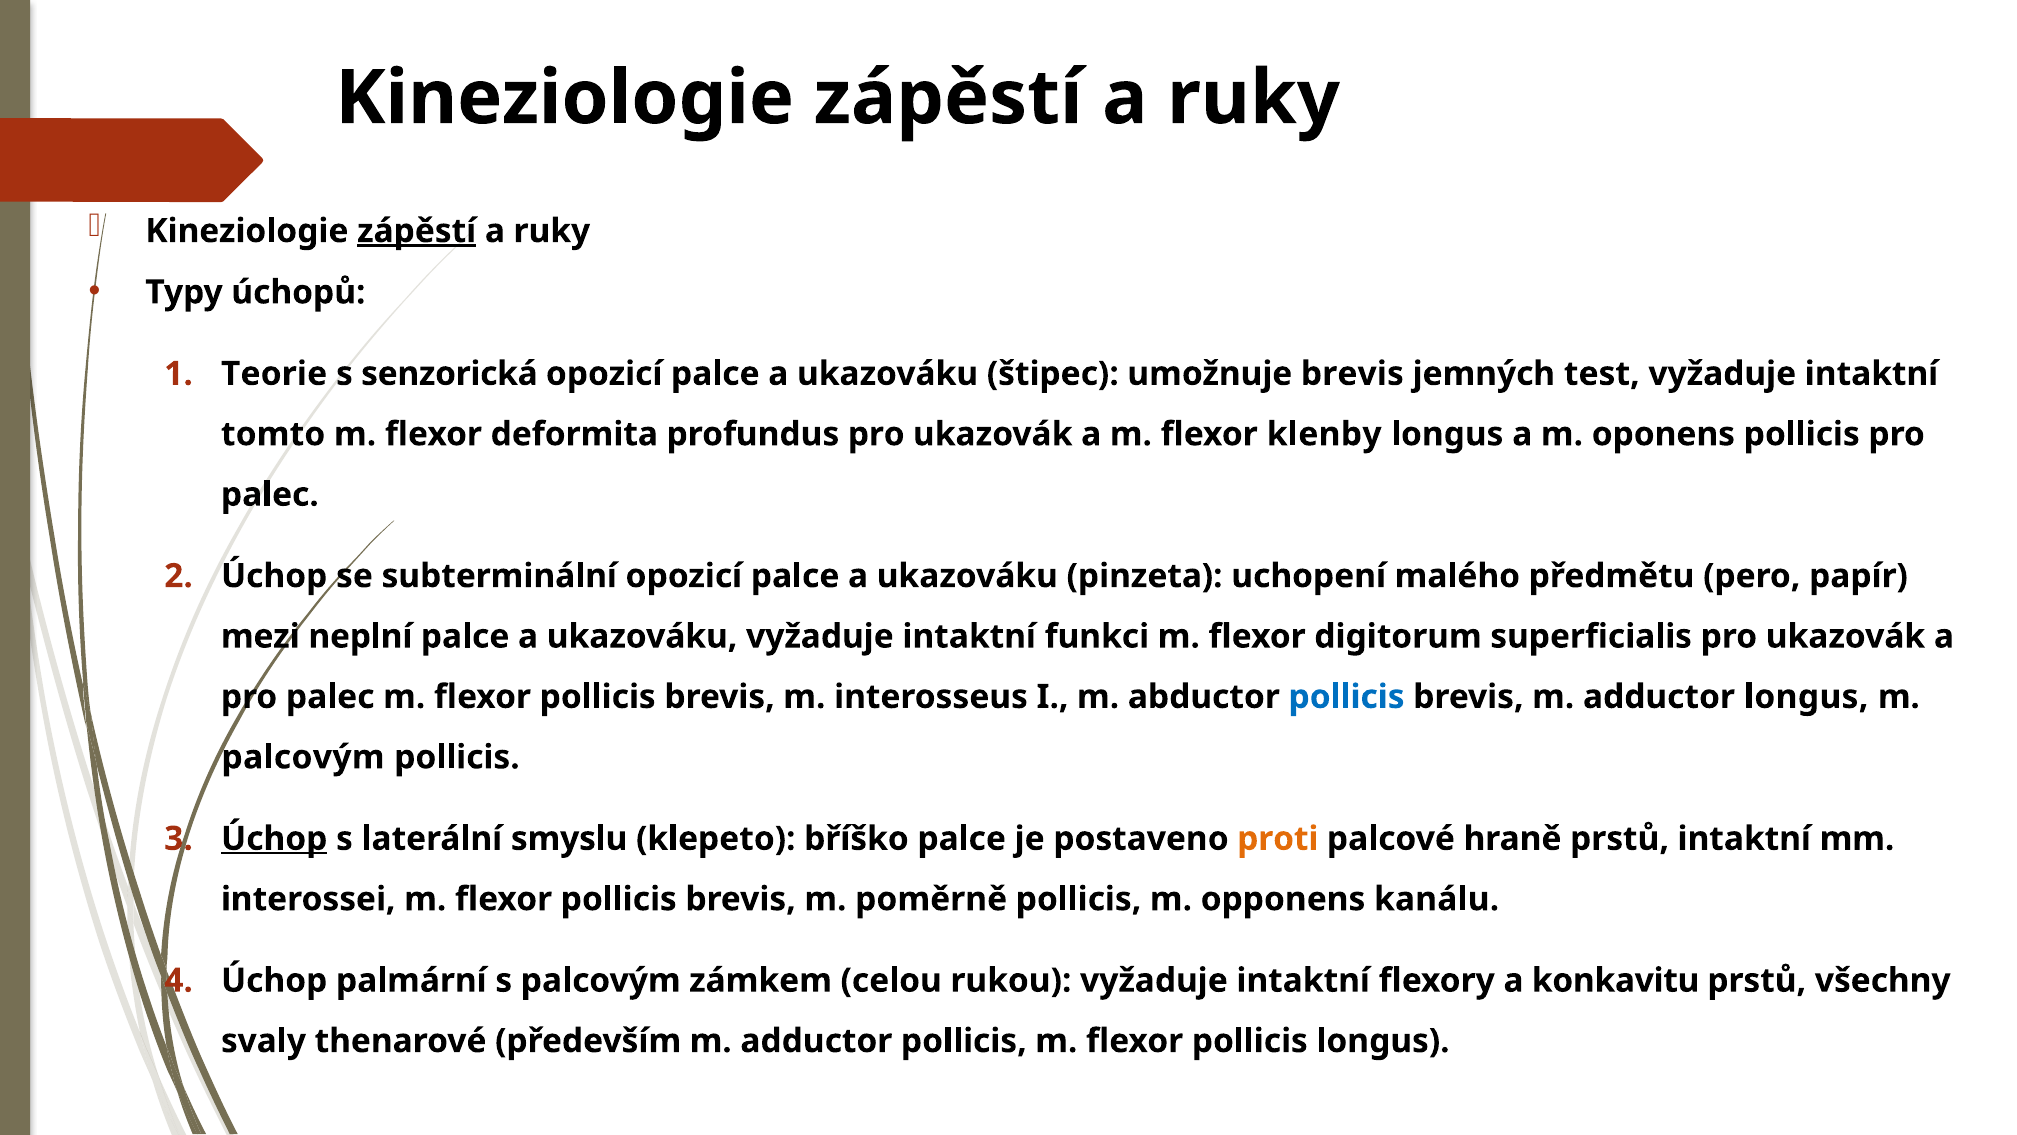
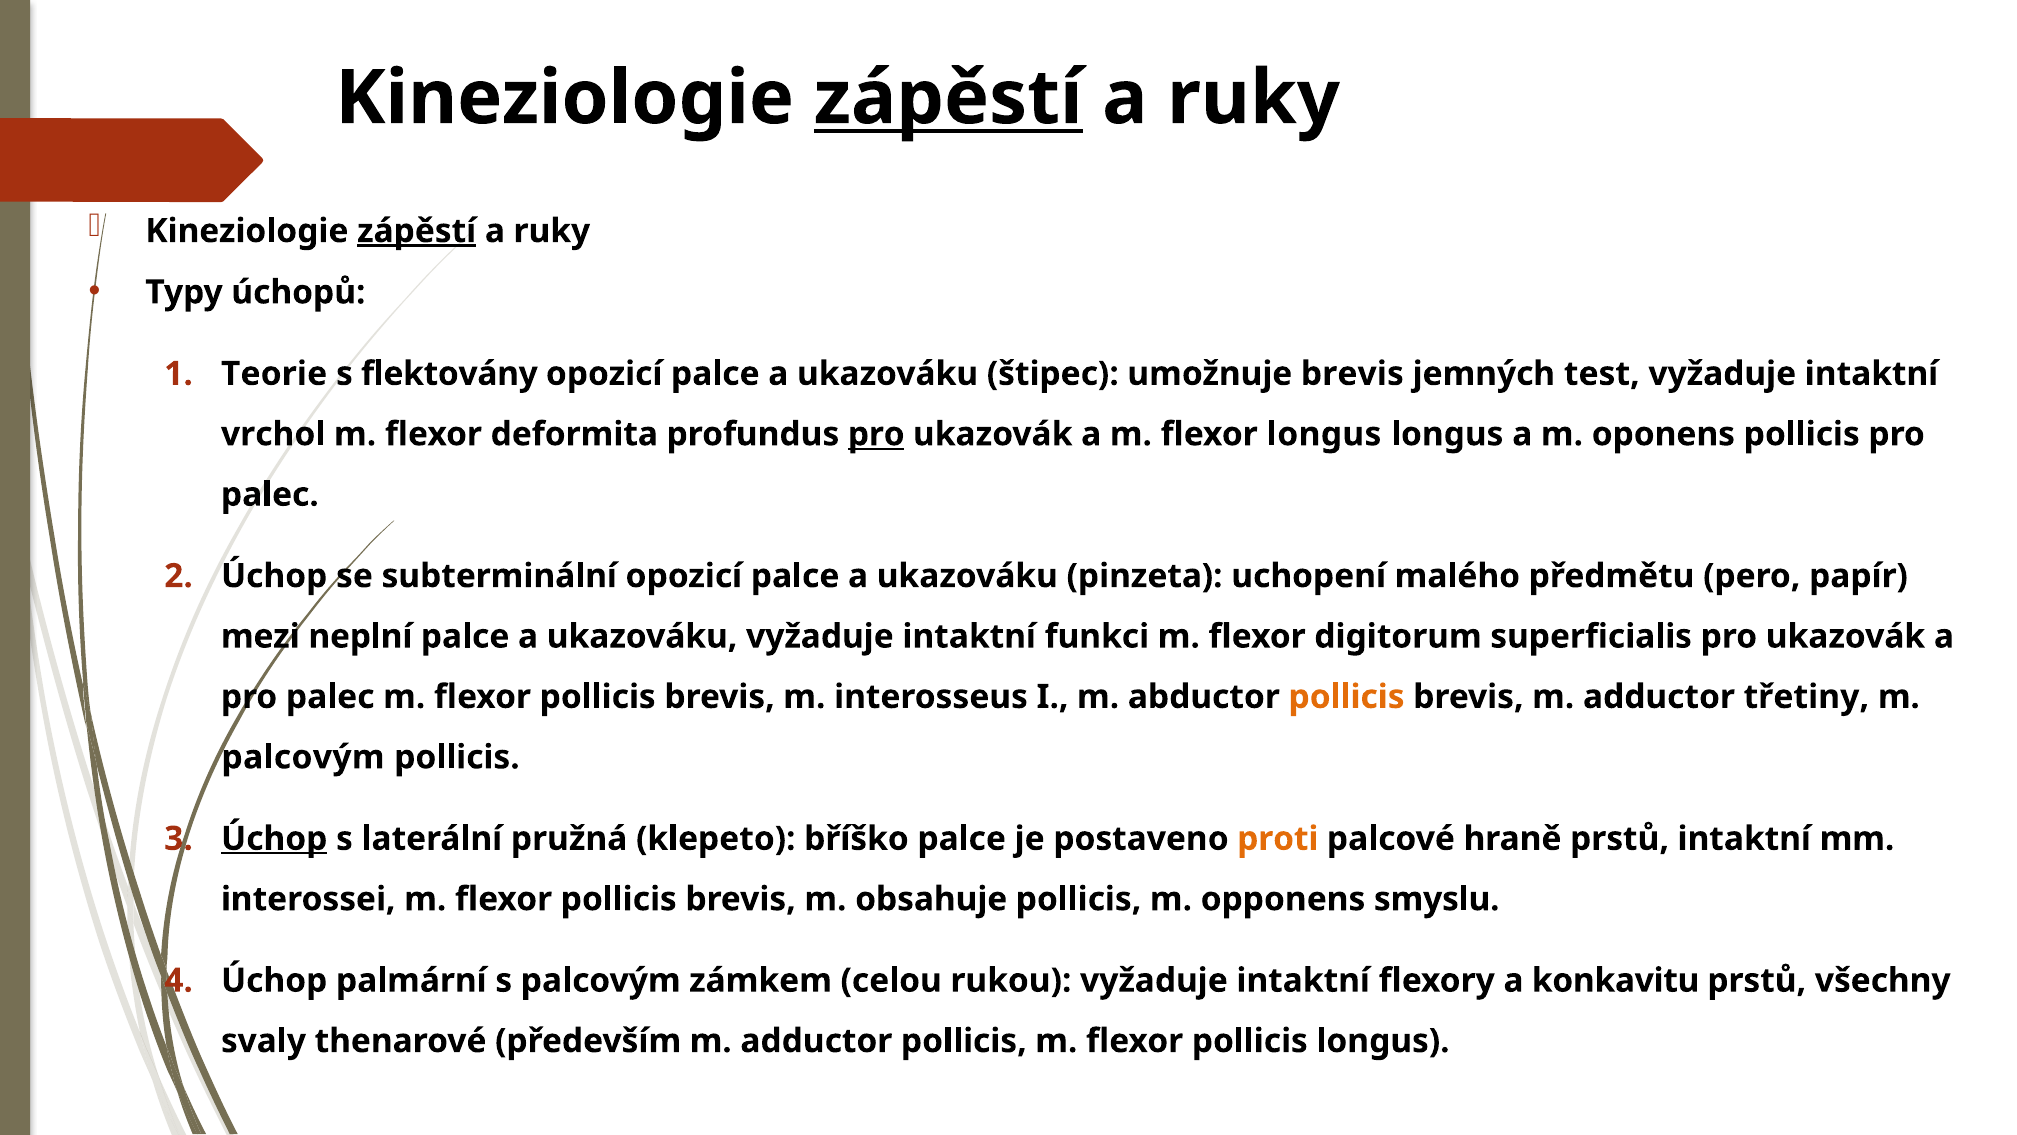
zápěstí at (948, 98) underline: none -> present
senzorická: senzorická -> flektovány
tomto: tomto -> vrchol
pro at (876, 434) underline: none -> present
flexor klenby: klenby -> longus
pollicis at (1347, 697) colour: blue -> orange
adductor longus: longus -> třetiny
smyslu: smyslu -> pružná
poměrně: poměrně -> obsahuje
kanálu: kanálu -> smyslu
